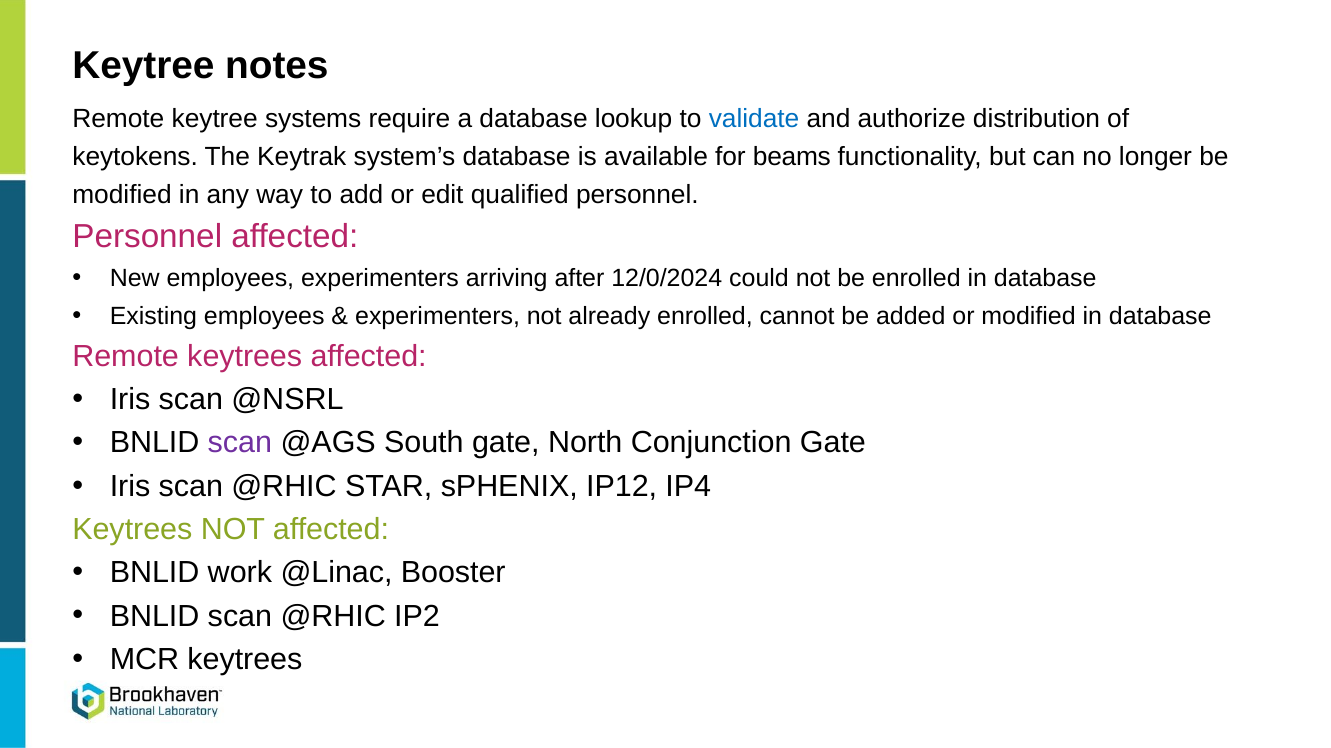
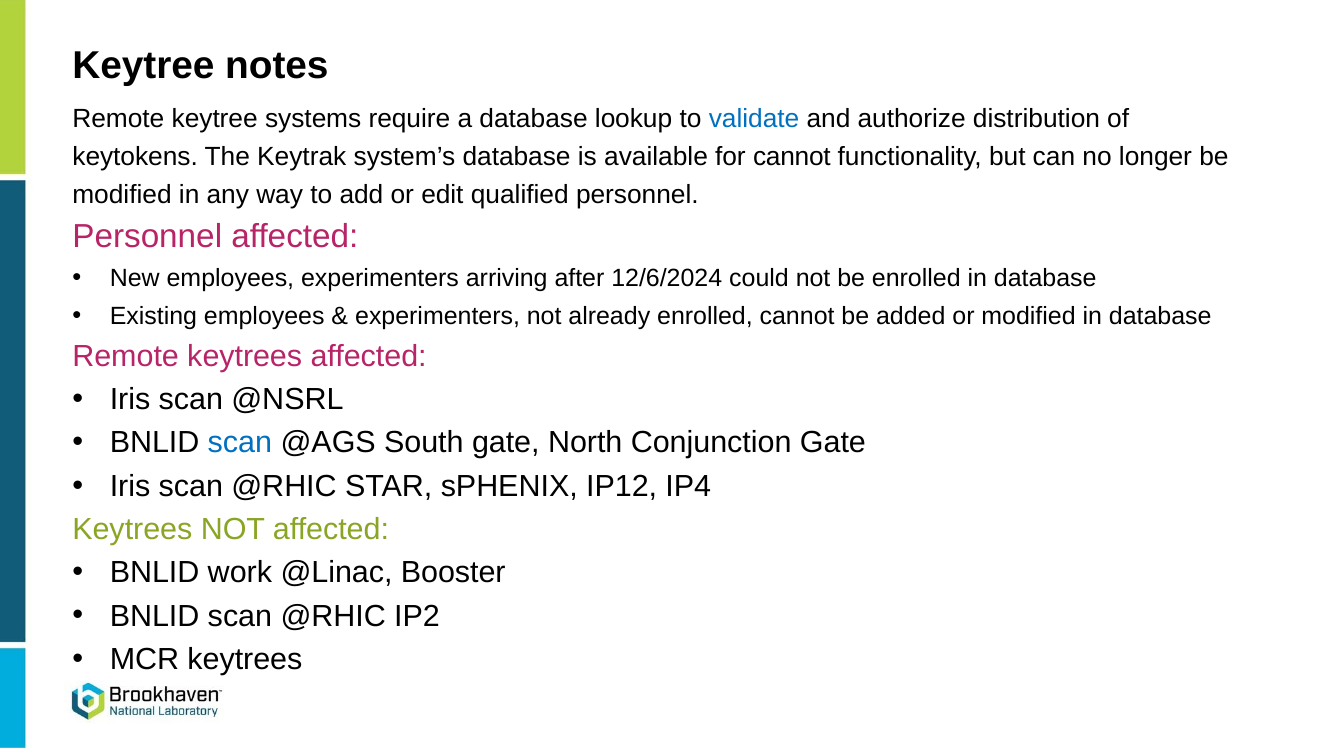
for beams: beams -> cannot
12/0/2024: 12/0/2024 -> 12/6/2024
scan at (240, 443) colour: purple -> blue
